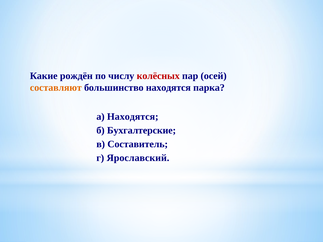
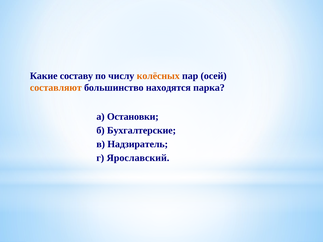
рождён: рождён -> составу
колёсных colour: red -> orange
а Находятся: Находятся -> Остановки
Составитель: Составитель -> Надзиратель
